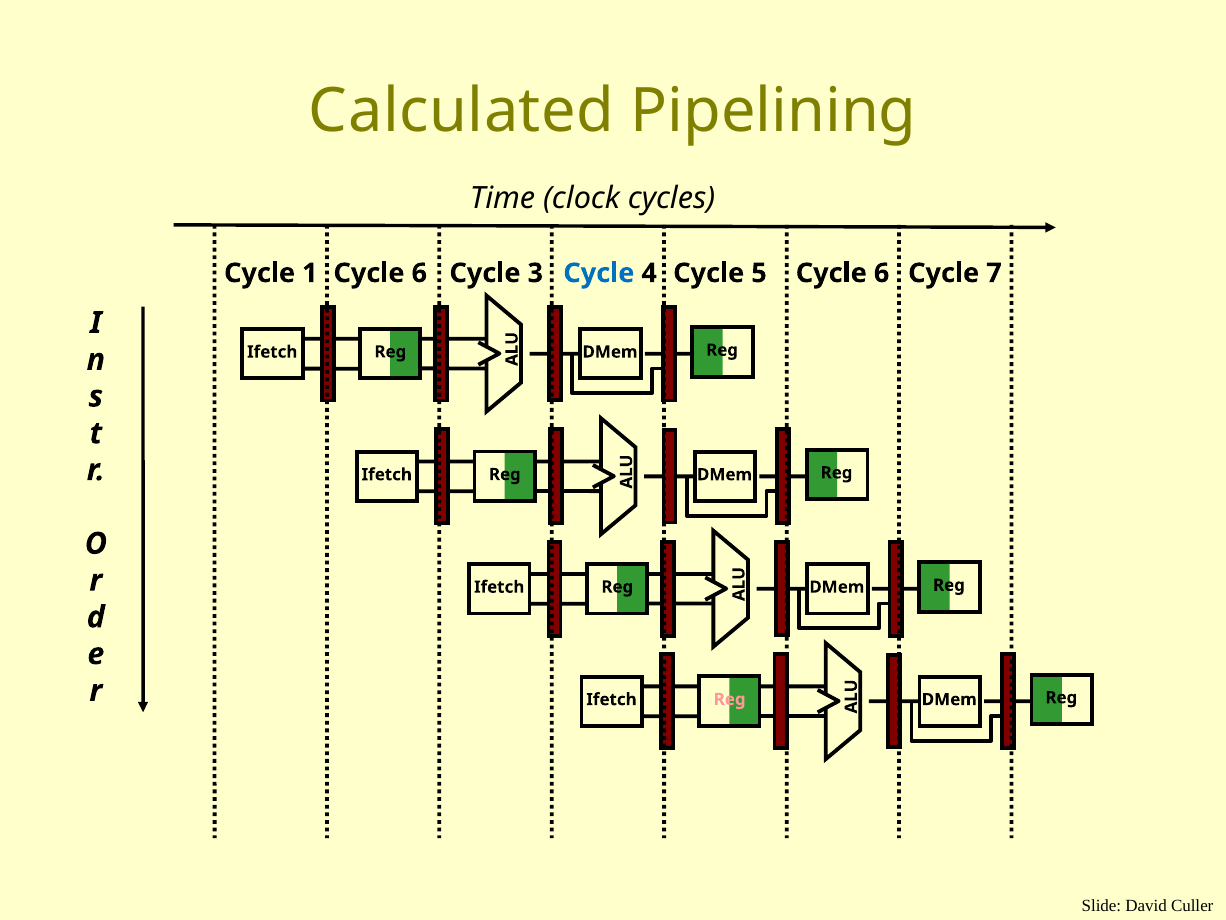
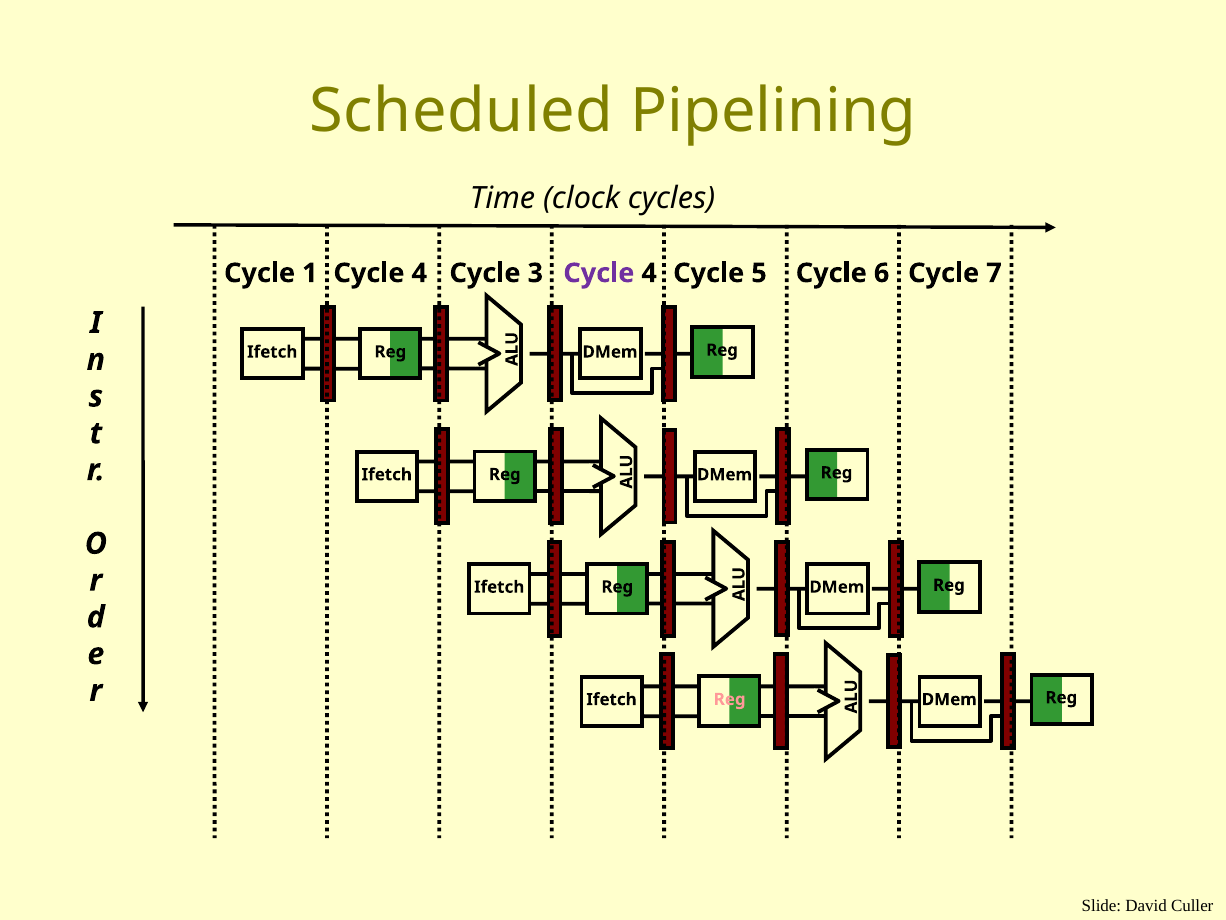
Calculated: Calculated -> Scheduled
1 Cycle 6: 6 -> 4
Cycle at (599, 273) colour: blue -> purple
